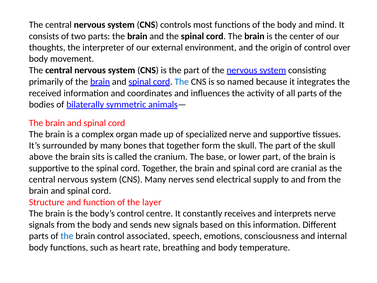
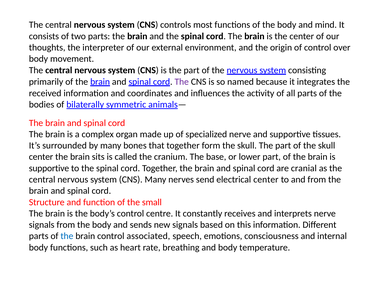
The at (182, 82) colour: blue -> purple
above at (41, 157): above -> center
electrical supply: supply -> center
layer: layer -> small
